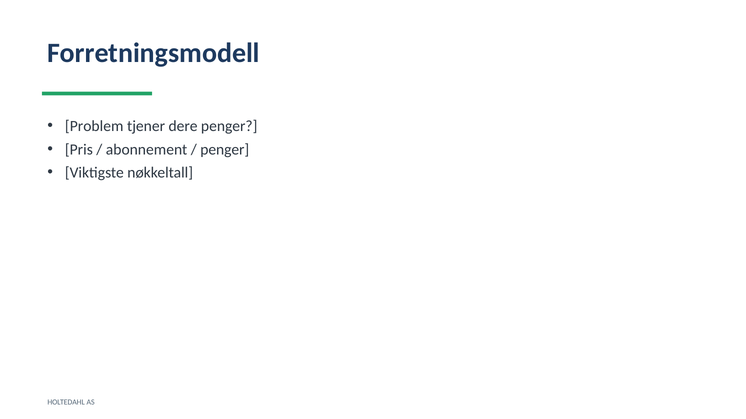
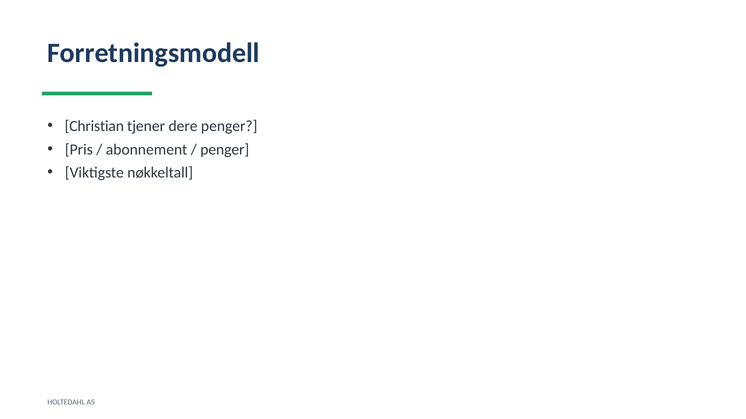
Problem: Problem -> Christian
